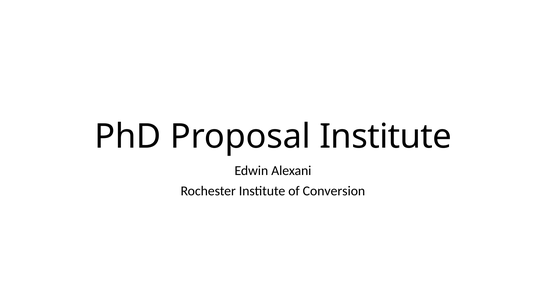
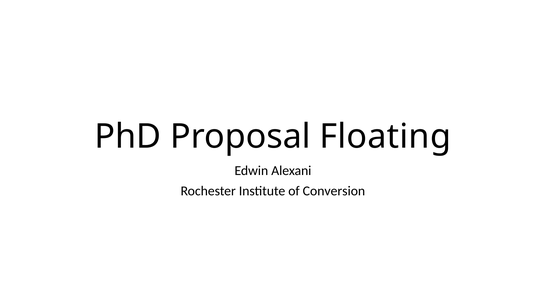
Proposal Institute: Institute -> Floating
